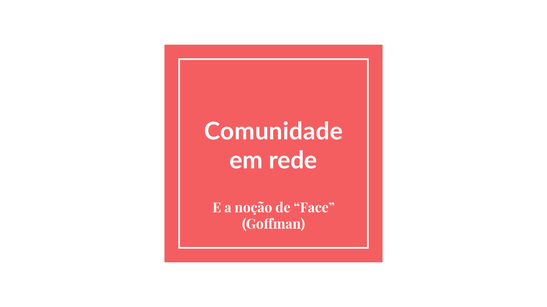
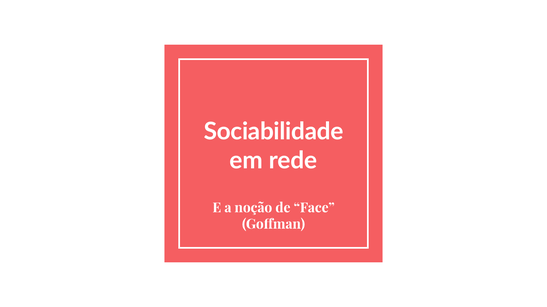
Comunidade: Comunidade -> Sociabilidade
